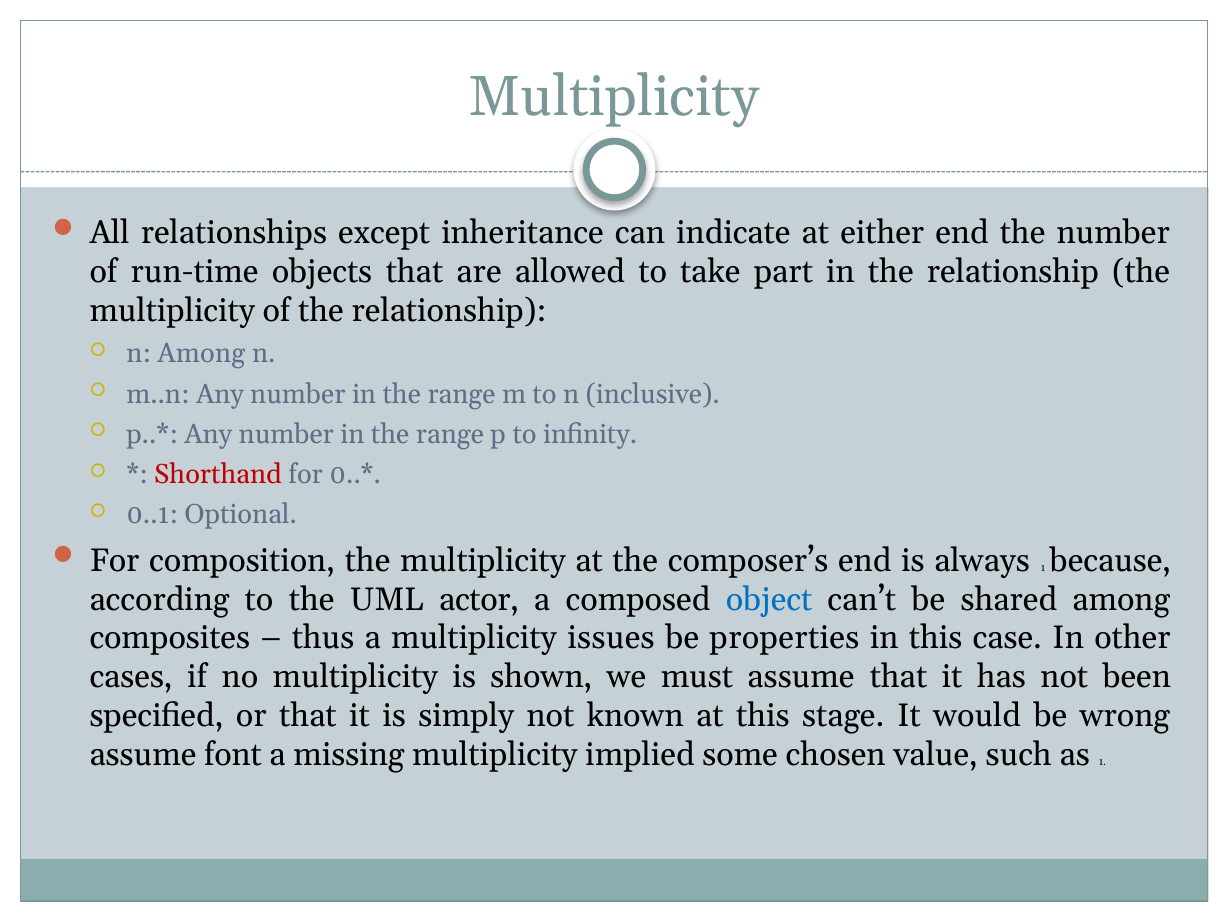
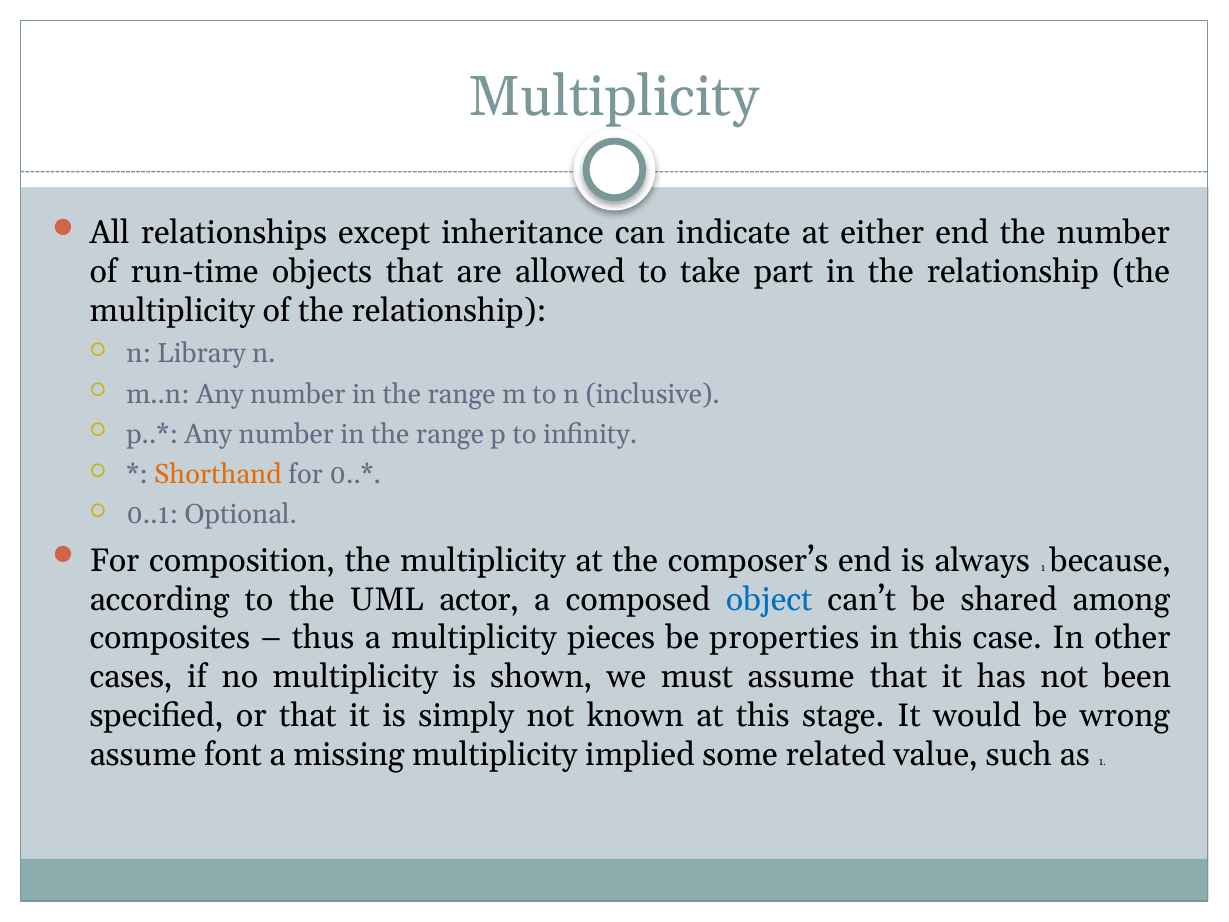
n Among: Among -> Library
Shorthand colour: red -> orange
issues: issues -> pieces
chosen: chosen -> related
